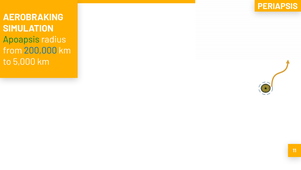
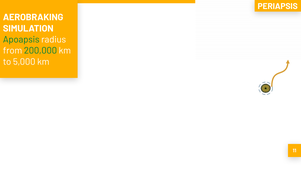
200,000 colour: blue -> green
